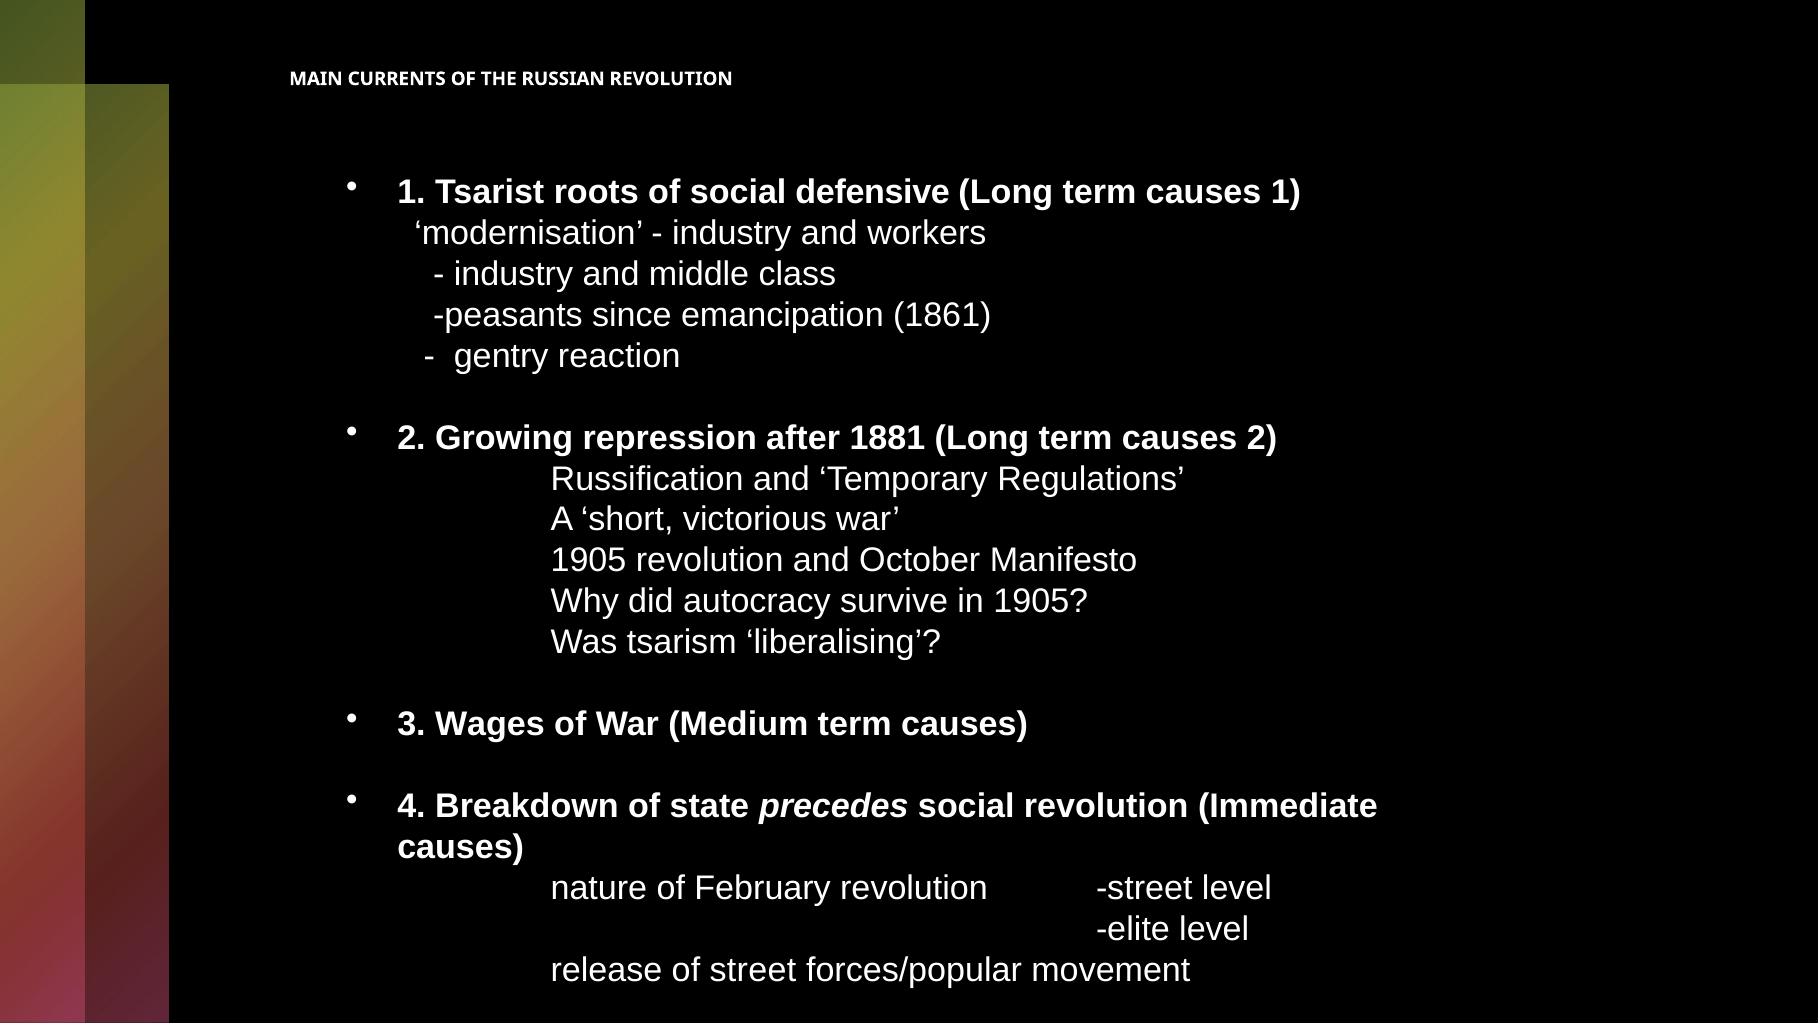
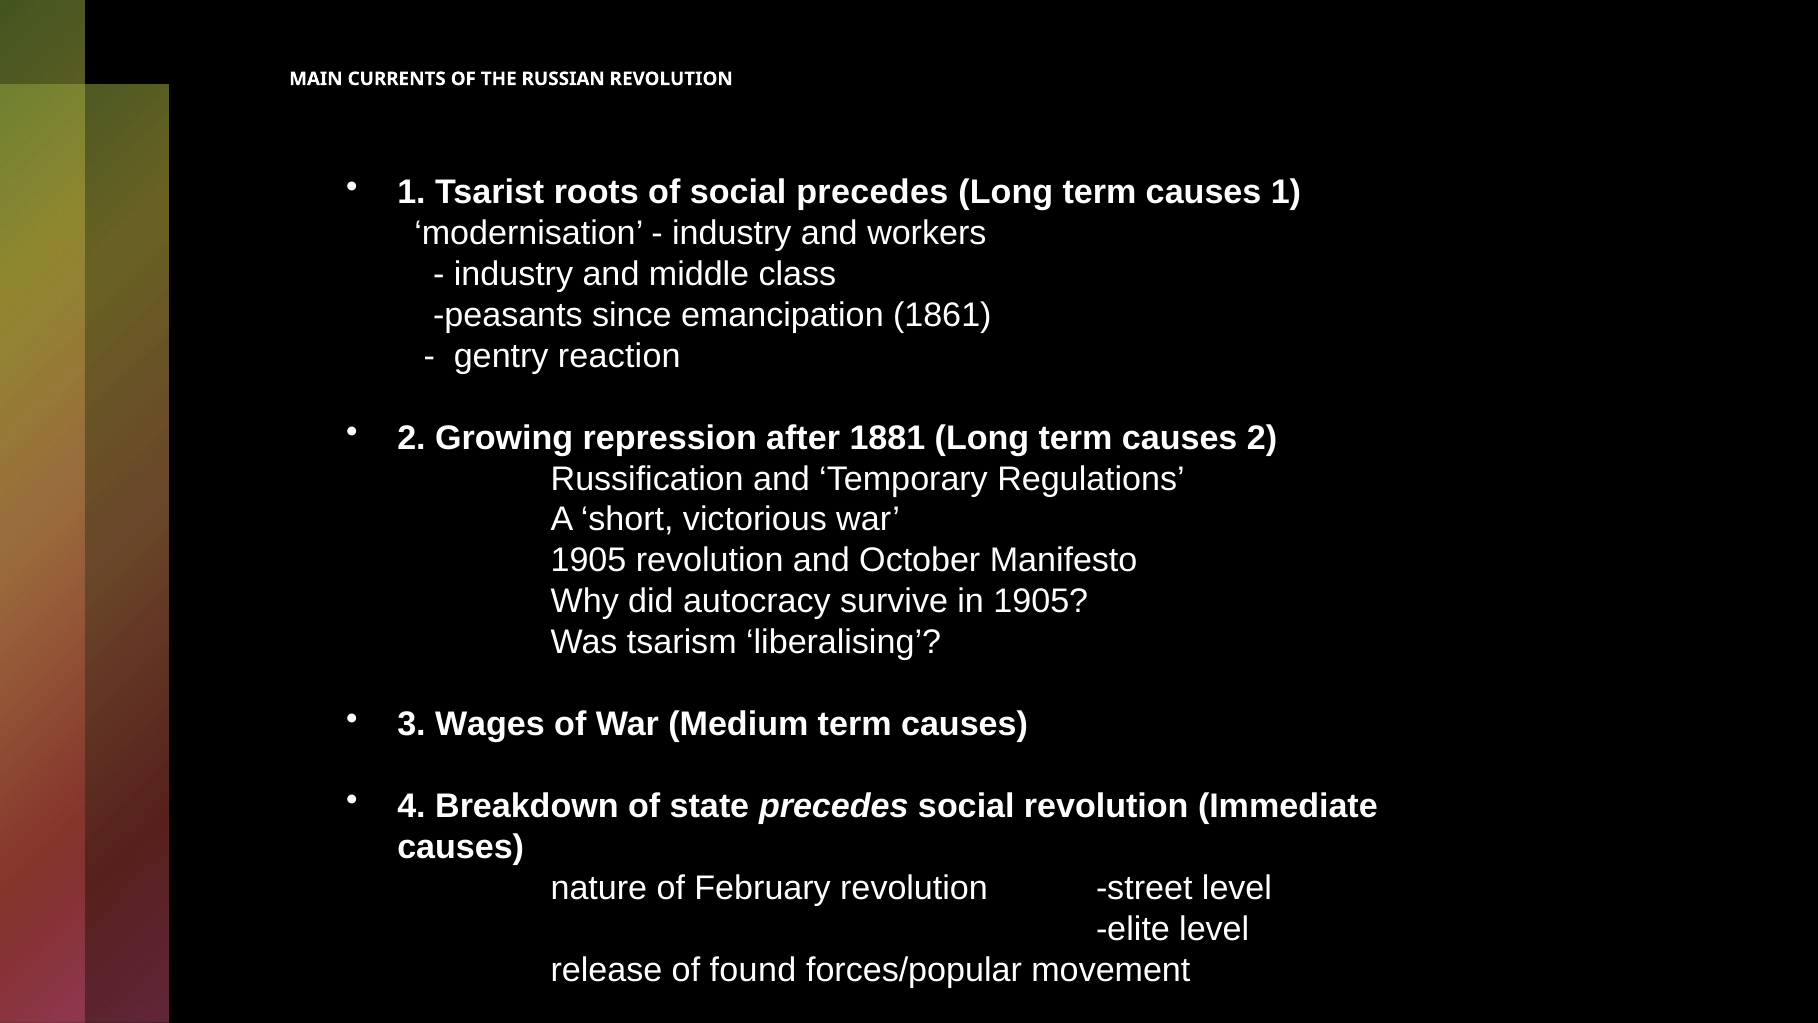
social defensive: defensive -> precedes
of street: street -> found
